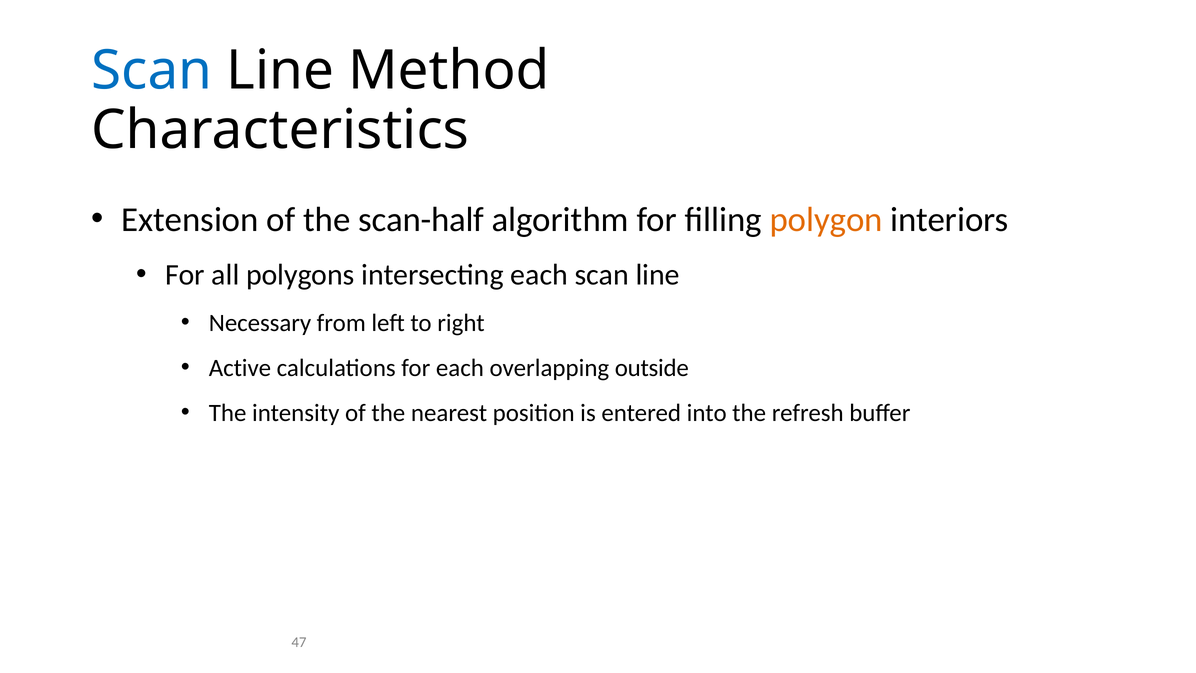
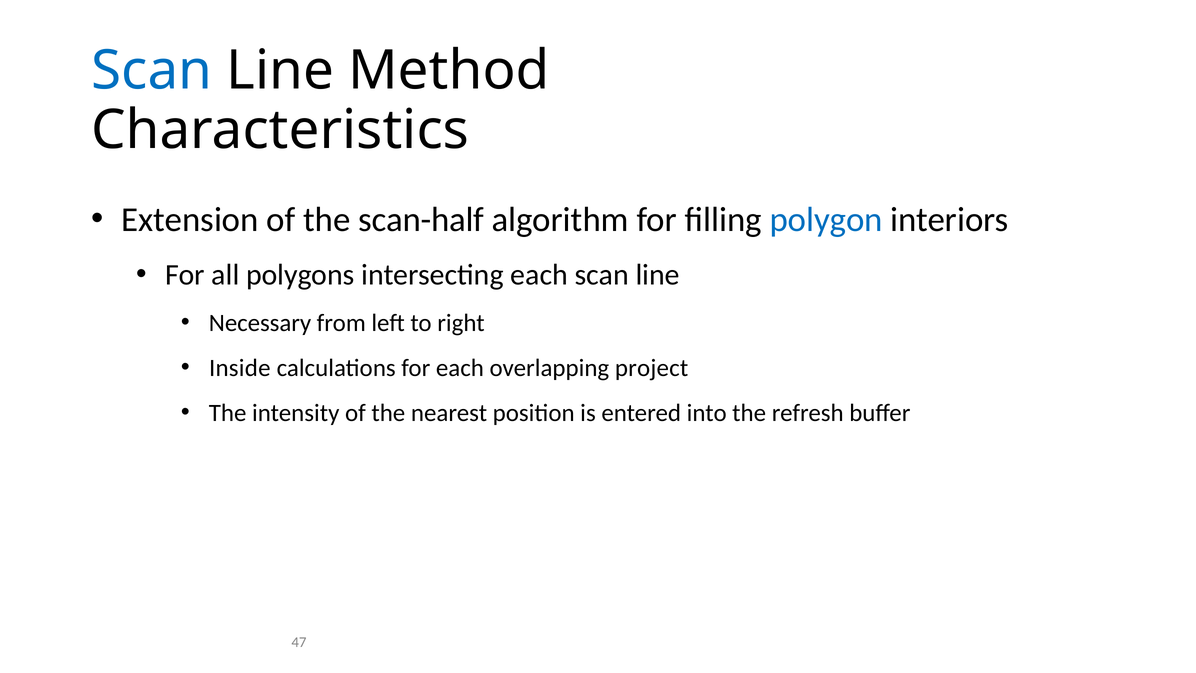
polygon colour: orange -> blue
Active: Active -> Inside
outside: outside -> project
